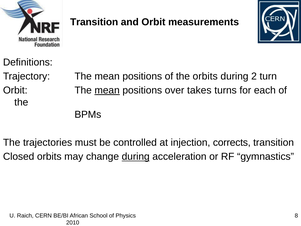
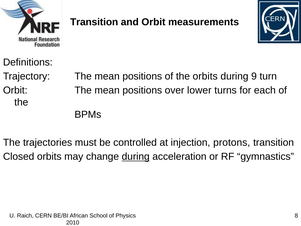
2: 2 -> 9
mean at (107, 90) underline: present -> none
takes: takes -> lower
corrects: corrects -> protons
